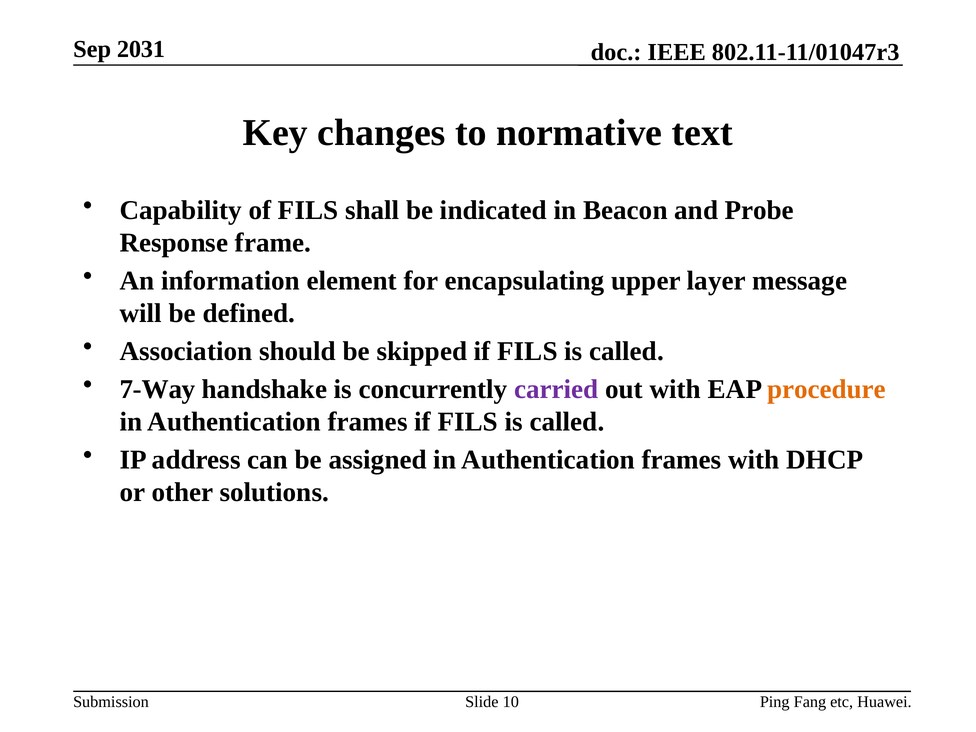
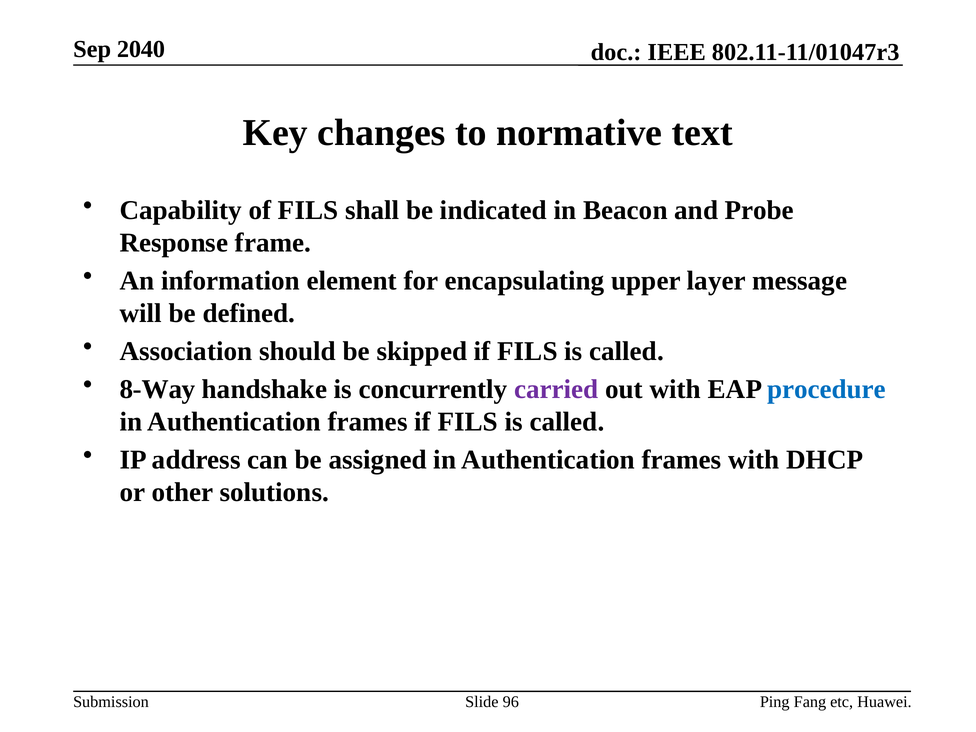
2031: 2031 -> 2040
7-Way: 7-Way -> 8-Way
procedure colour: orange -> blue
10: 10 -> 96
